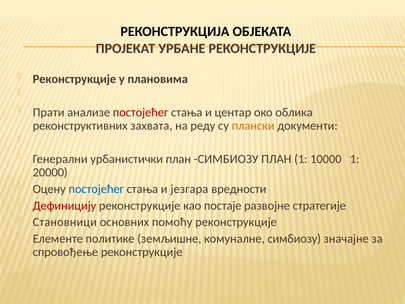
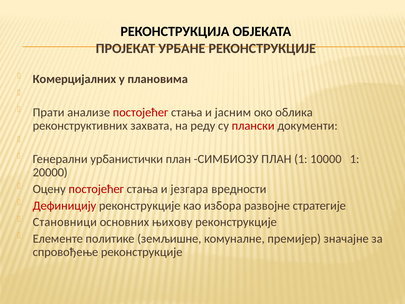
Реконструкције at (74, 79): Реконструкције -> Комерцијалних
центар: центар -> јасним
плански colour: orange -> red
постојећег at (96, 189) colour: blue -> red
постаје: постаје -> избора
помоћу: помоћу -> њихову
комуналне симбиозу: симбиозу -> премијер
